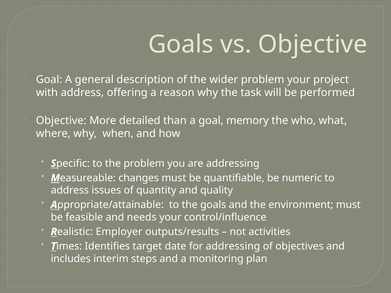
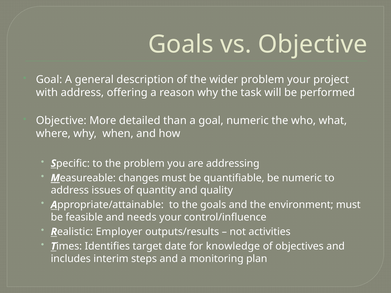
goal memory: memory -> numeric
for addressing: addressing -> knowledge
